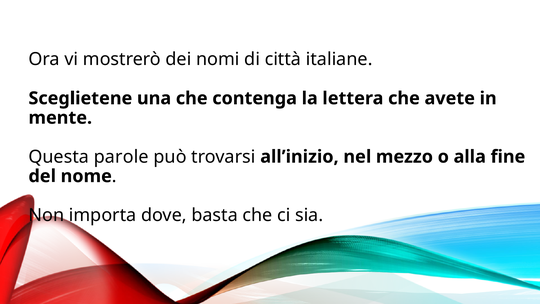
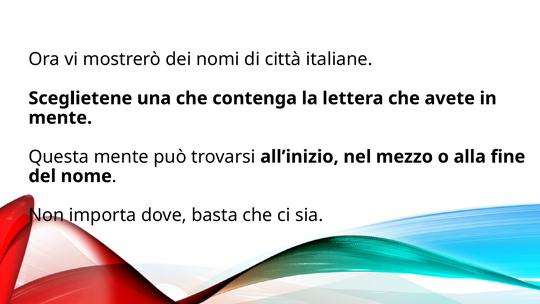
Questa parole: parole -> mente
